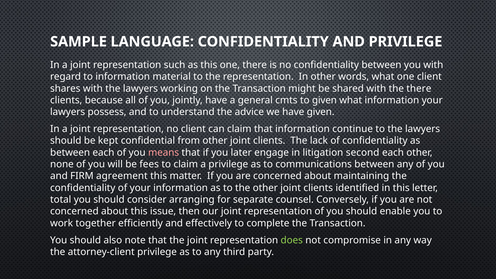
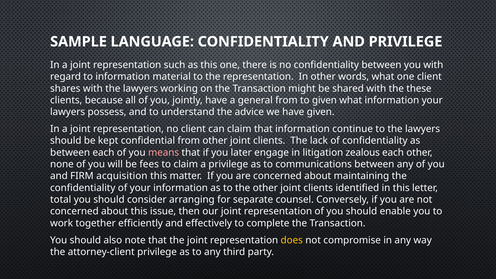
the there: there -> these
general cmts: cmts -> from
second: second -> zealous
agreement: agreement -> acquisition
does colour: light green -> yellow
